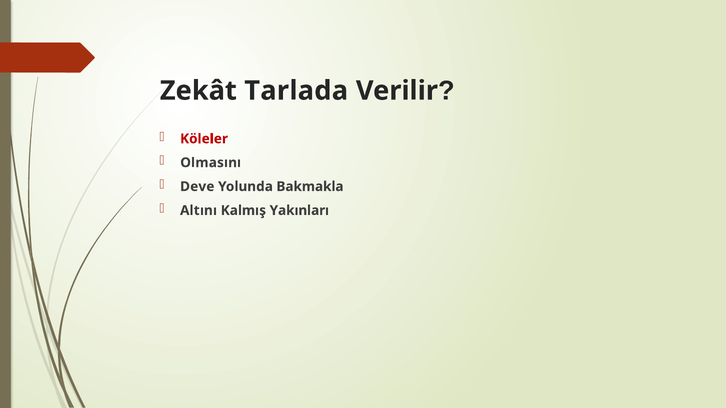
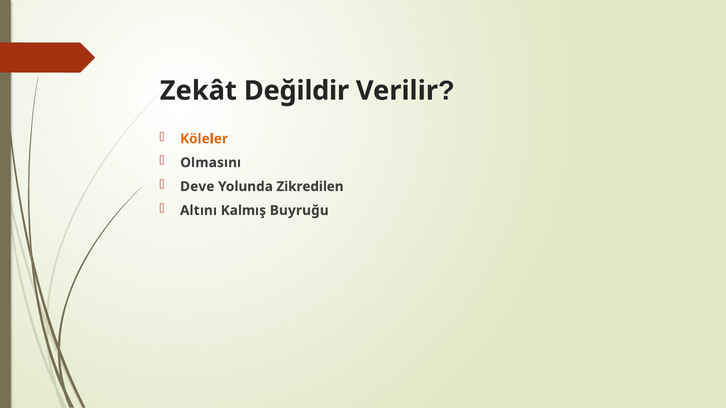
Tarlada: Tarlada -> Değildir
Köleler colour: red -> orange
Bakmakla: Bakmakla -> Zikredilen
Yakınları: Yakınları -> Buyruğu
